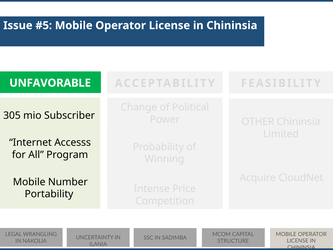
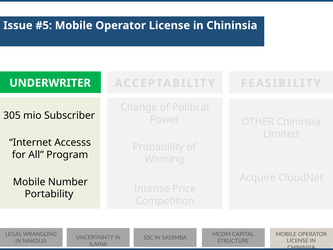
UNFAVORABLE: UNFAVORABLE -> UNDERWRITER
